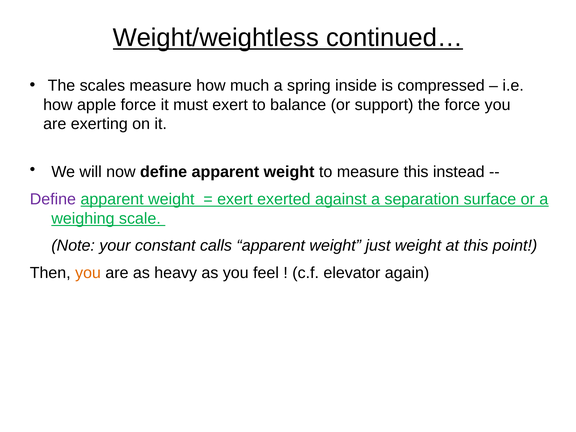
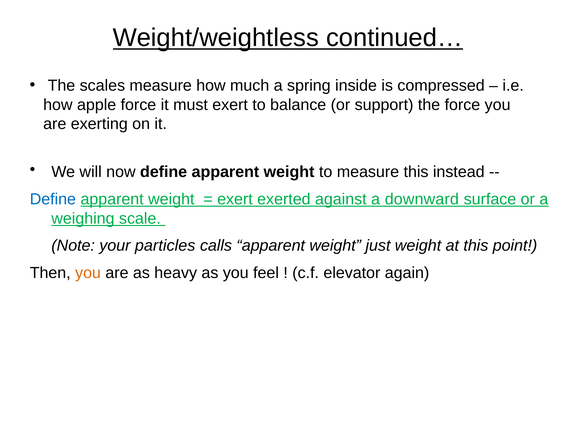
Define at (53, 199) colour: purple -> blue
separation: separation -> downward
constant: constant -> particles
